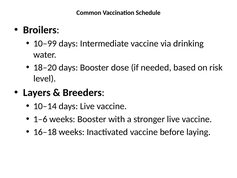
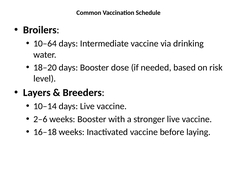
10–99: 10–99 -> 10–64
1–6: 1–6 -> 2–6
